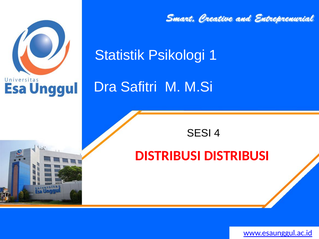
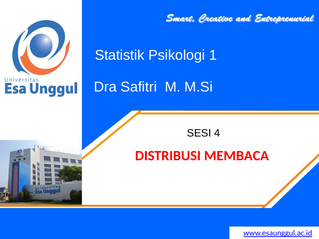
DISTRIBUSI DISTRIBUSI: DISTRIBUSI -> MEMBACA
